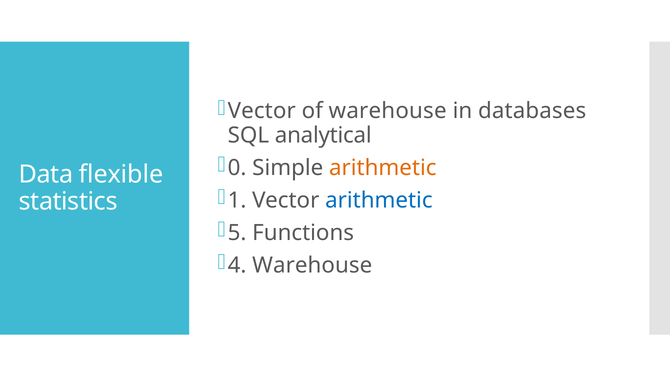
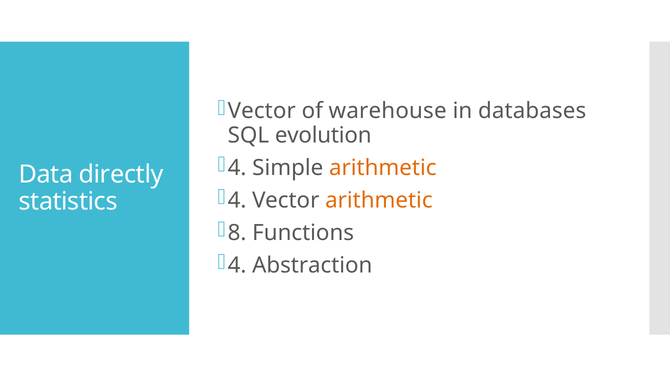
analytical: analytical -> evolution
0 at (237, 168): 0 -> 4
flexible: flexible -> directly
1 at (237, 200): 1 -> 4
arithmetic at (379, 200) colour: blue -> orange
5: 5 -> 8
4 Warehouse: Warehouse -> Abstraction
